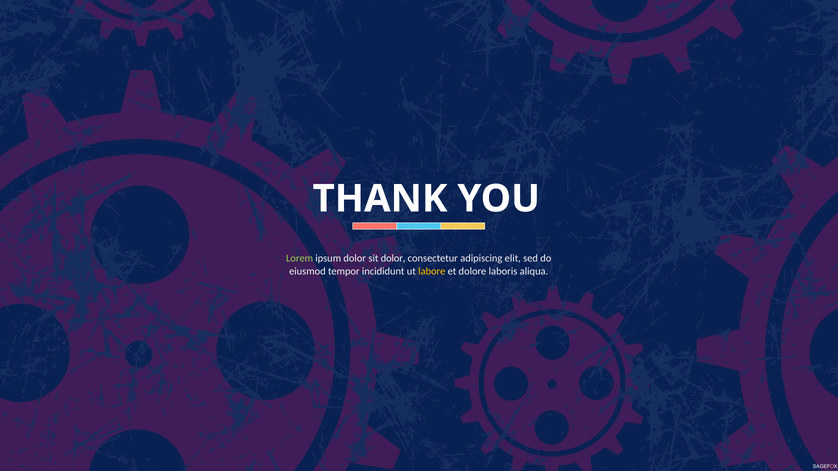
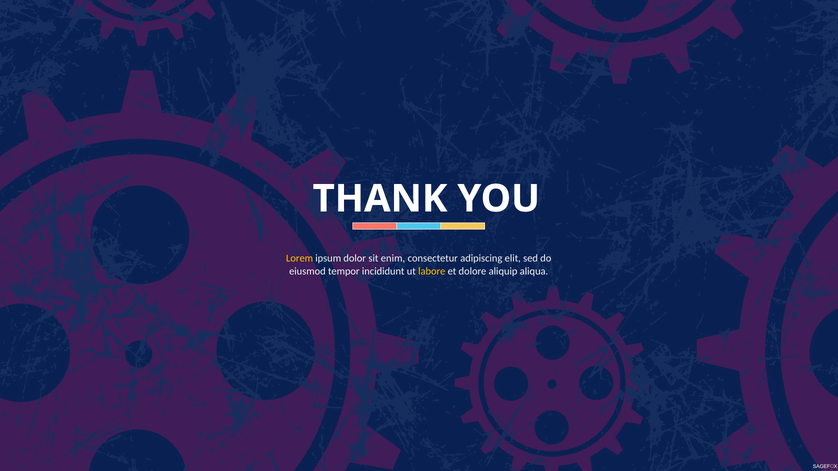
Lorem colour: light green -> yellow
sit dolor: dolor -> enim
laboris: laboris -> aliquip
